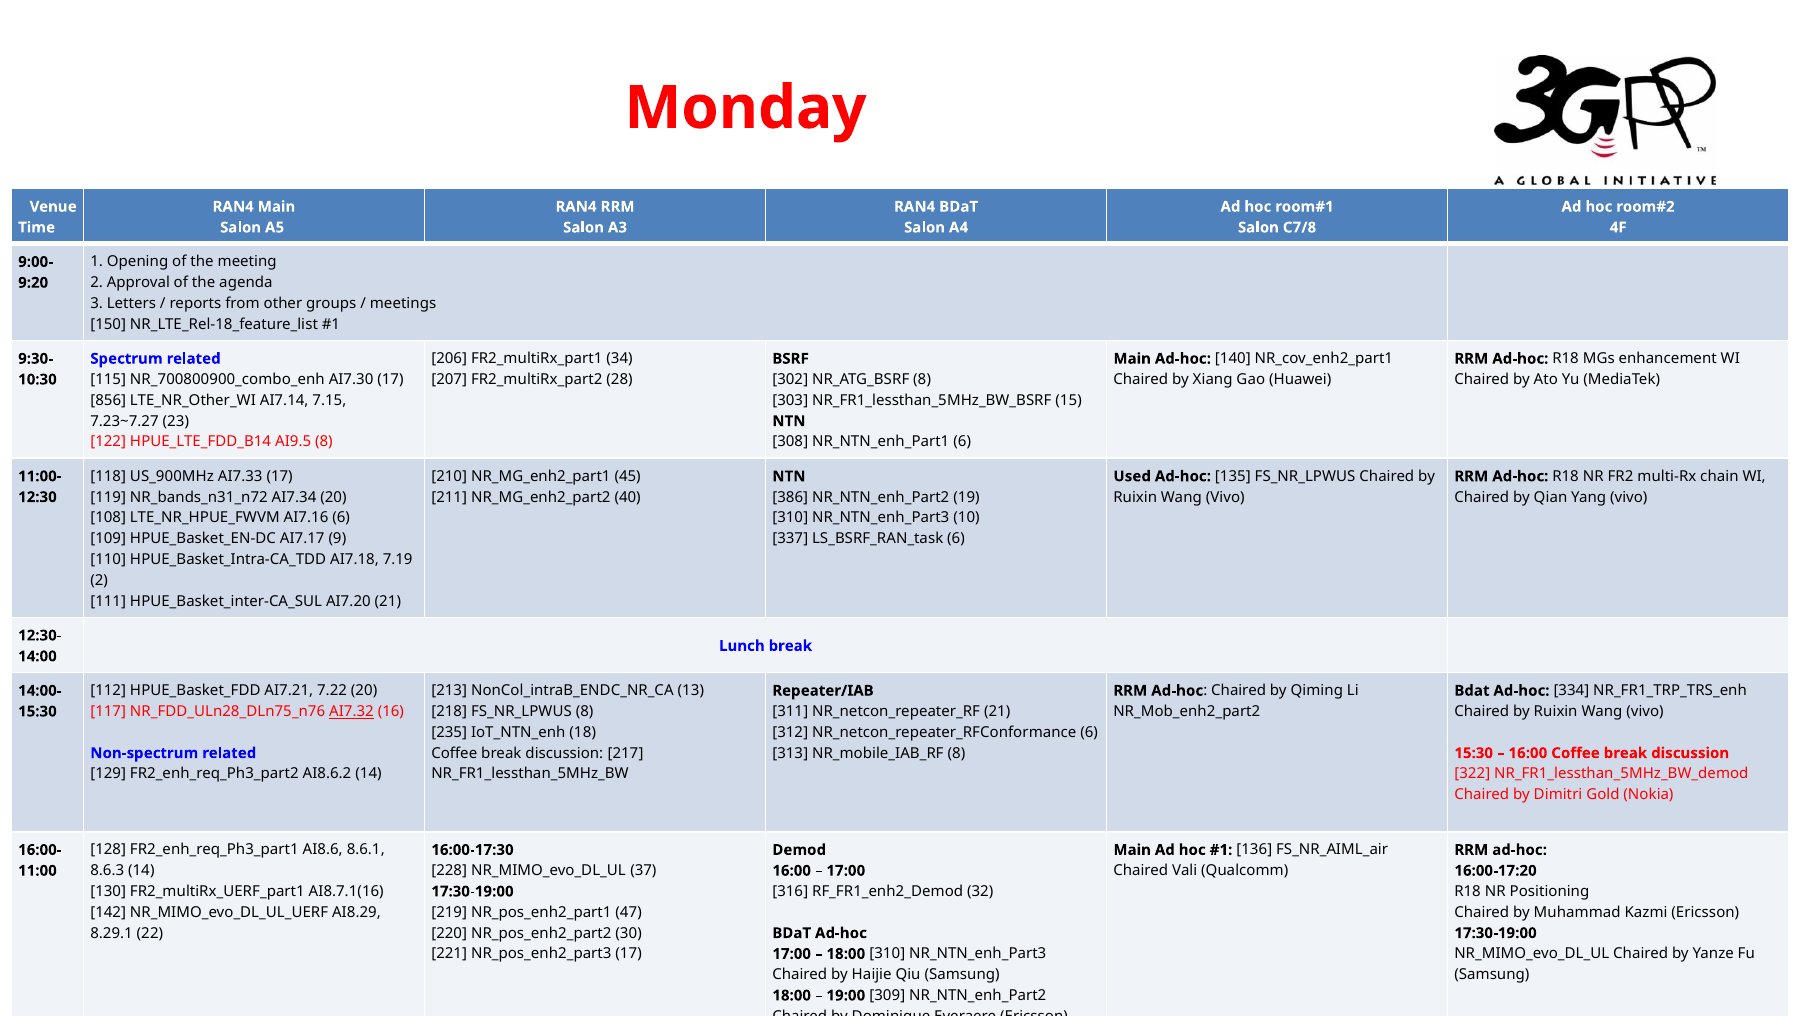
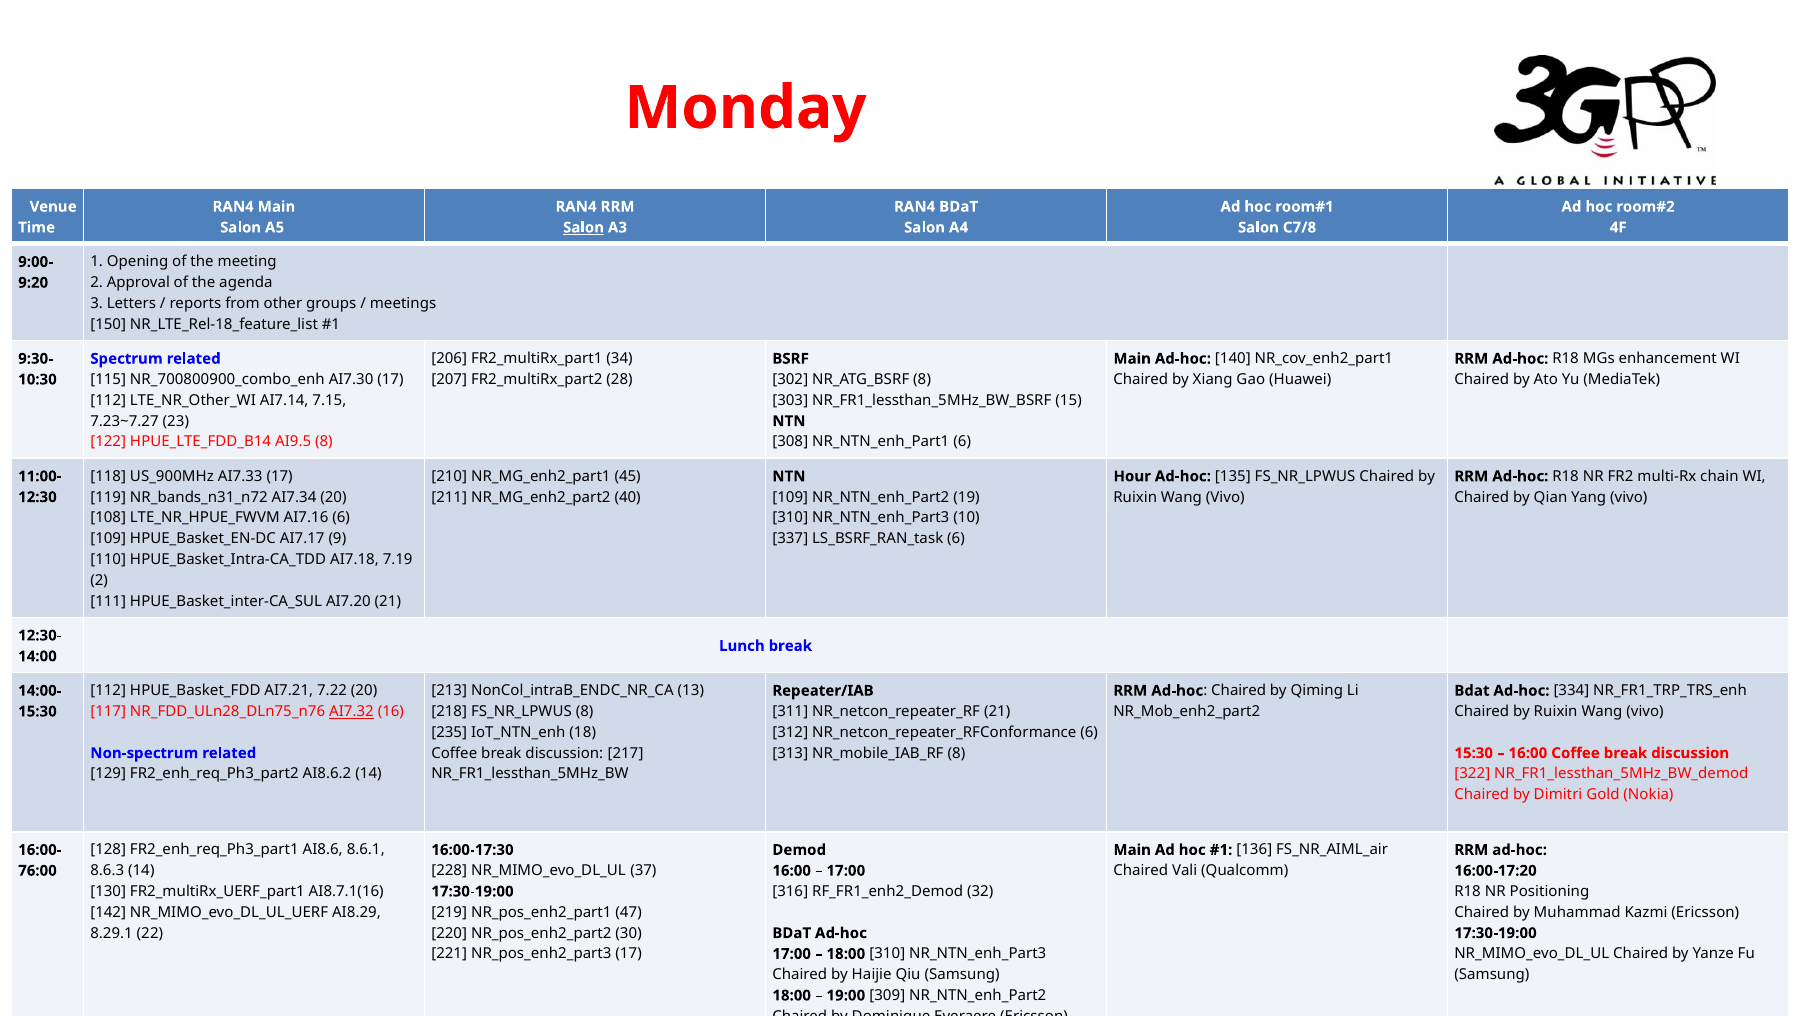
Salon at (584, 227) underline: none -> present
856 at (108, 400): 856 -> 112
Used: Used -> Hour
386 at (790, 497): 386 -> 109
11:00: 11:00 -> 76:00
